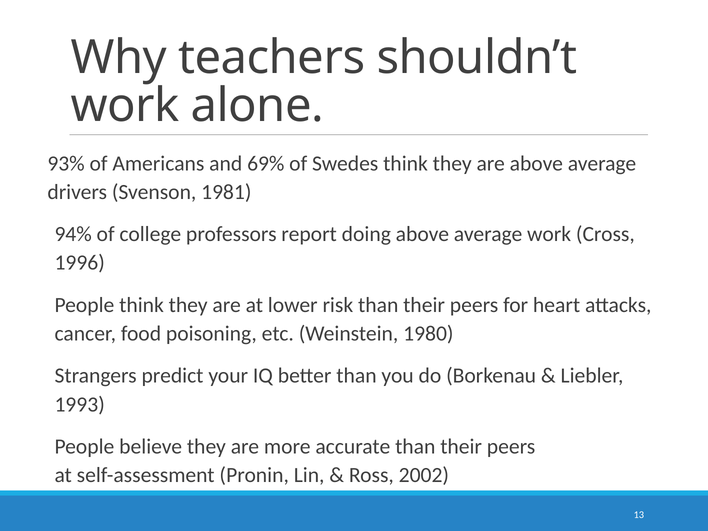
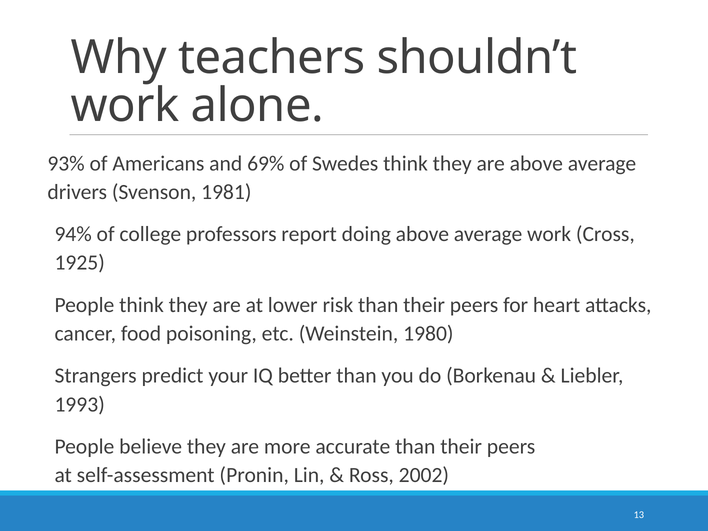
1996: 1996 -> 1925
